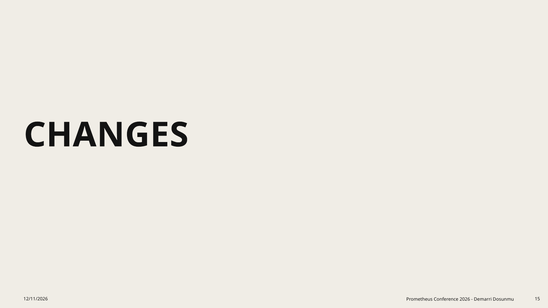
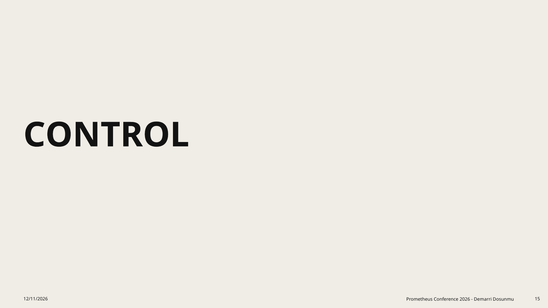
CHANGES: CHANGES -> CONTROL
